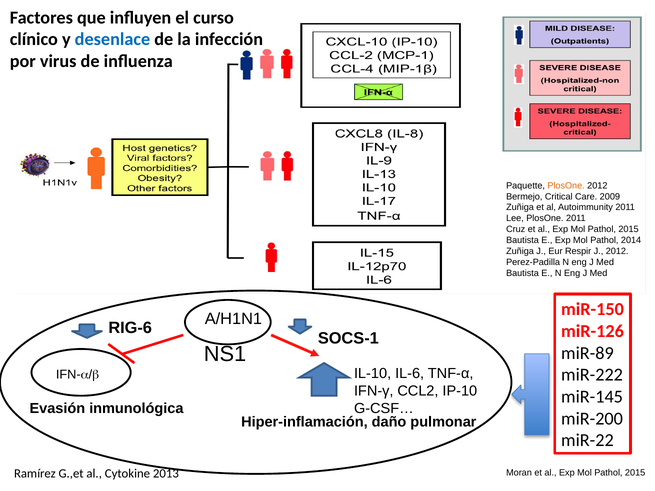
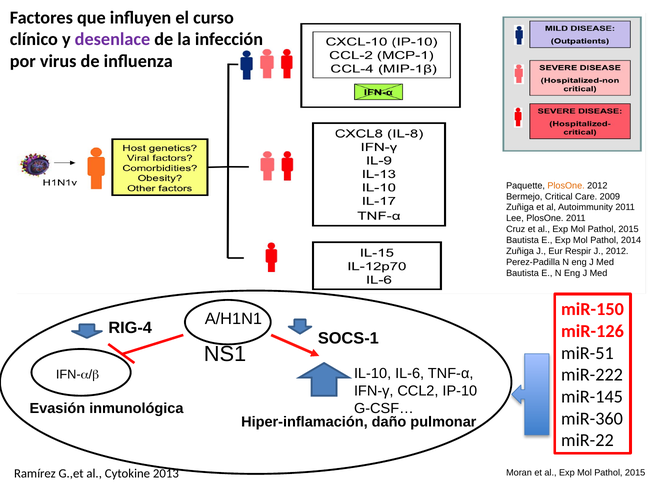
desenlace colour: blue -> purple
RIG-6: RIG-6 -> RIG-4
miR-89: miR-89 -> miR-51
miR-200: miR-200 -> miR-360
